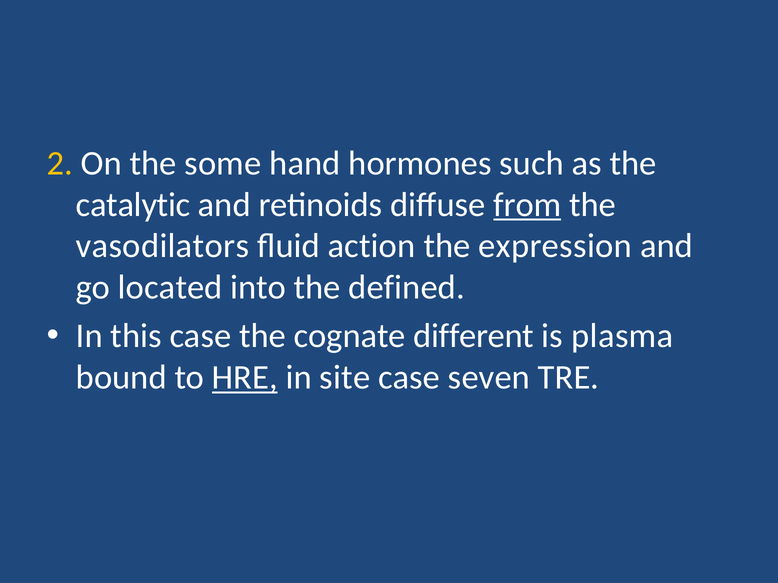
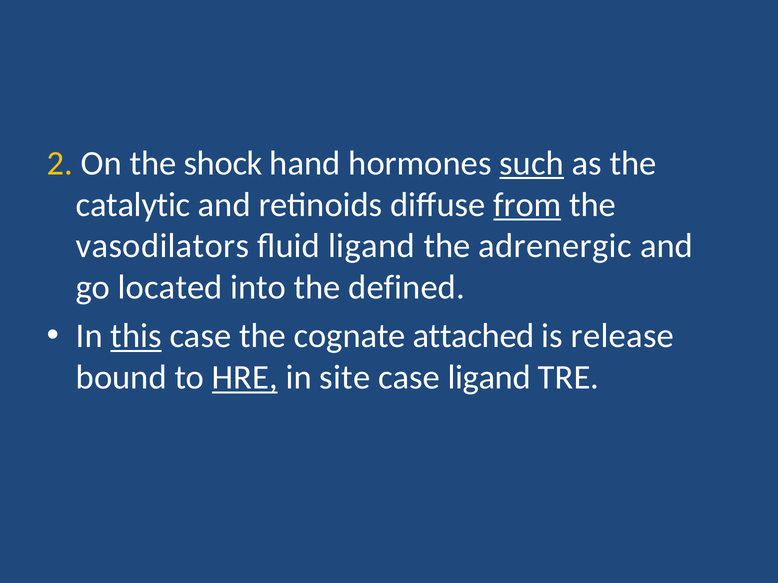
some: some -> shock
such underline: none -> present
fluid action: action -> ligand
expression: expression -> adrenergic
this underline: none -> present
different: different -> attached
plasma: plasma -> release
case seven: seven -> ligand
